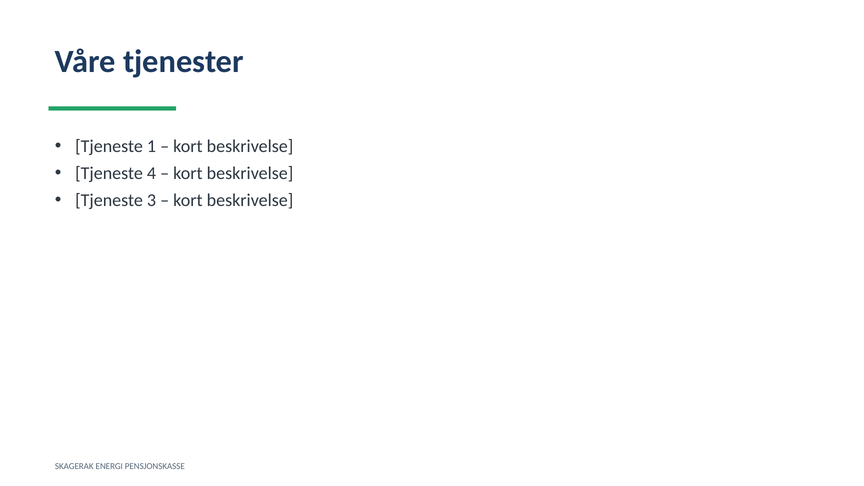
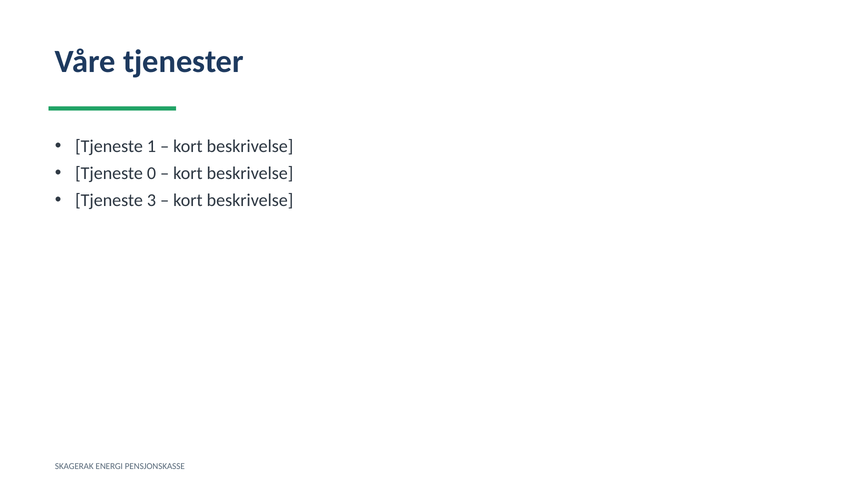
4: 4 -> 0
